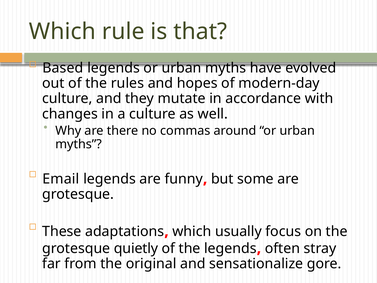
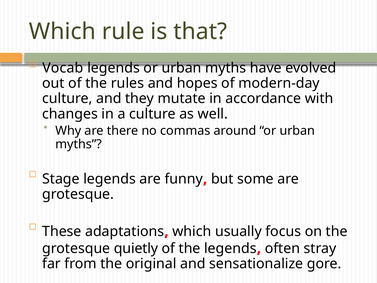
Based: Based -> Vocab
Email: Email -> Stage
